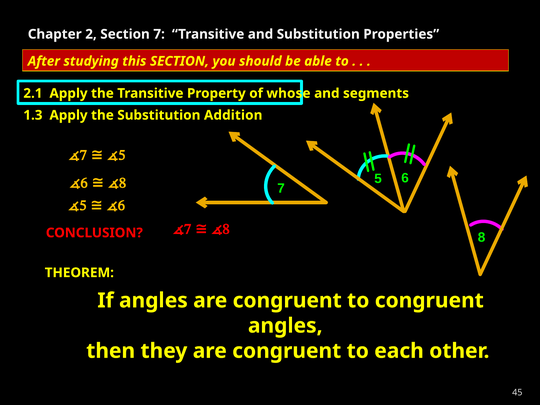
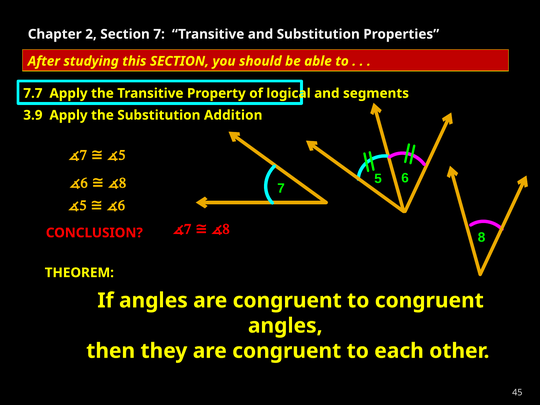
2.1: 2.1 -> 7.7
whose: whose -> logical
1.3: 1.3 -> 3.9
